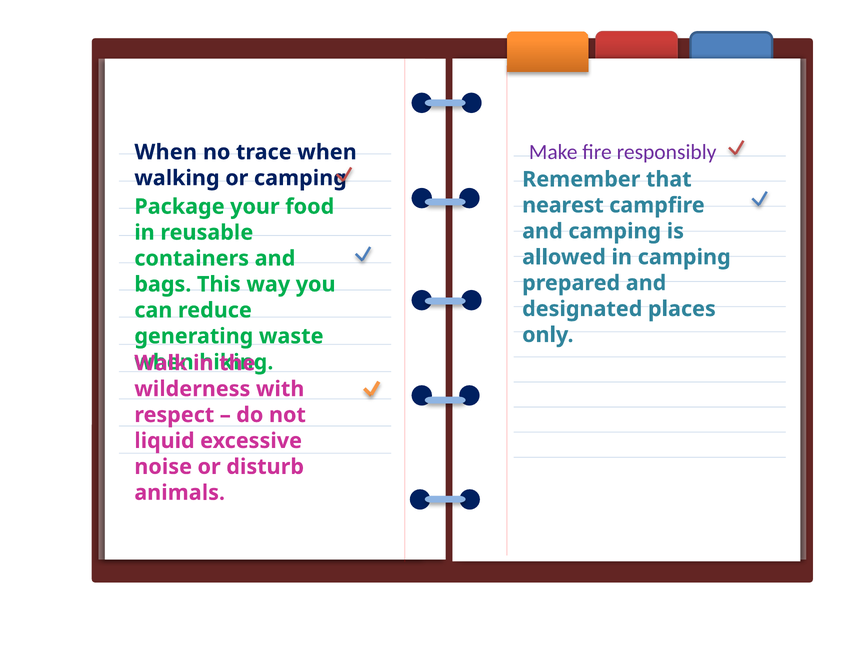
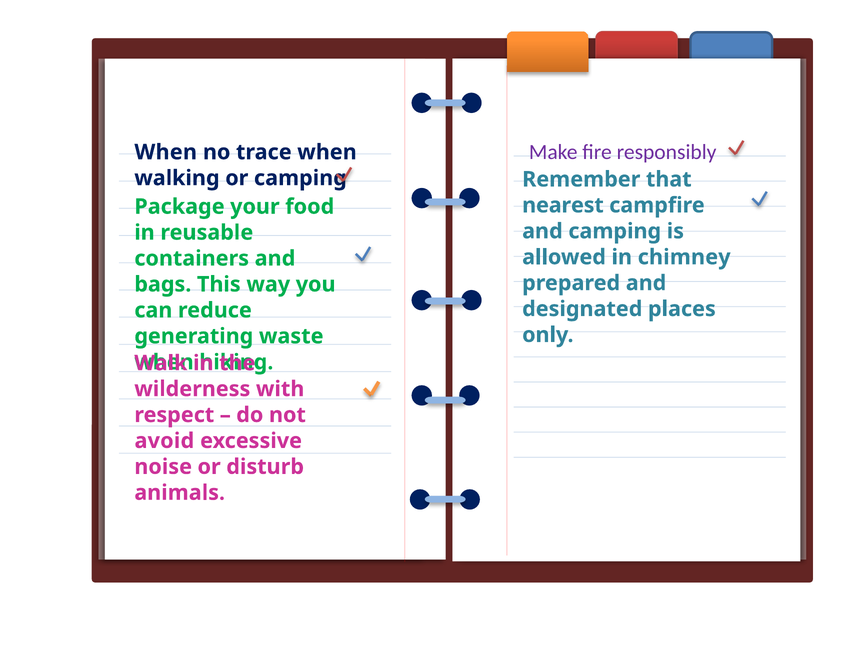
in camping: camping -> chimney
liquid: liquid -> avoid
